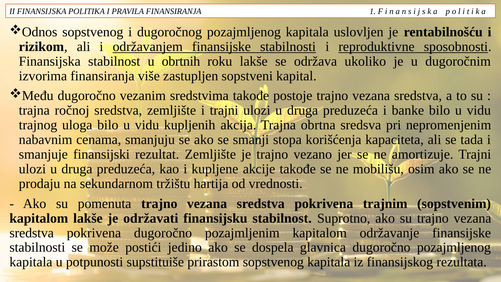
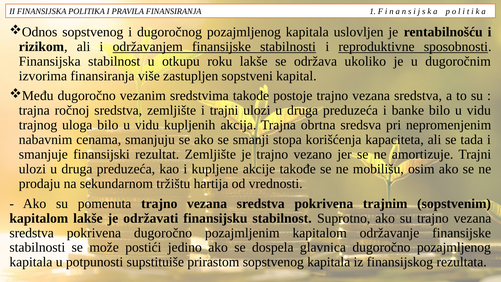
obrtnih: obrtnih -> otkupu
